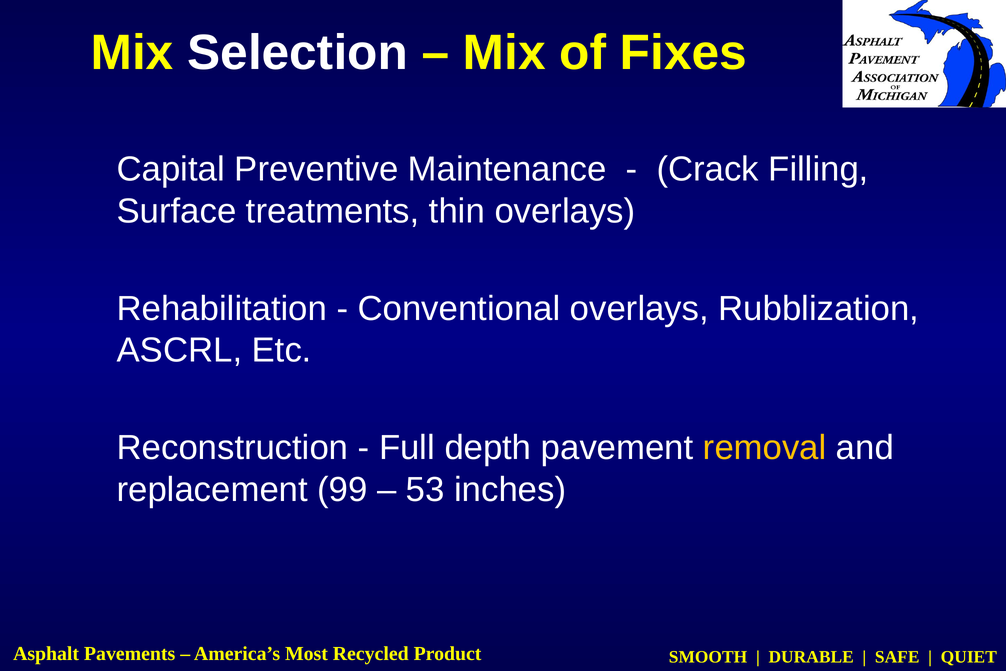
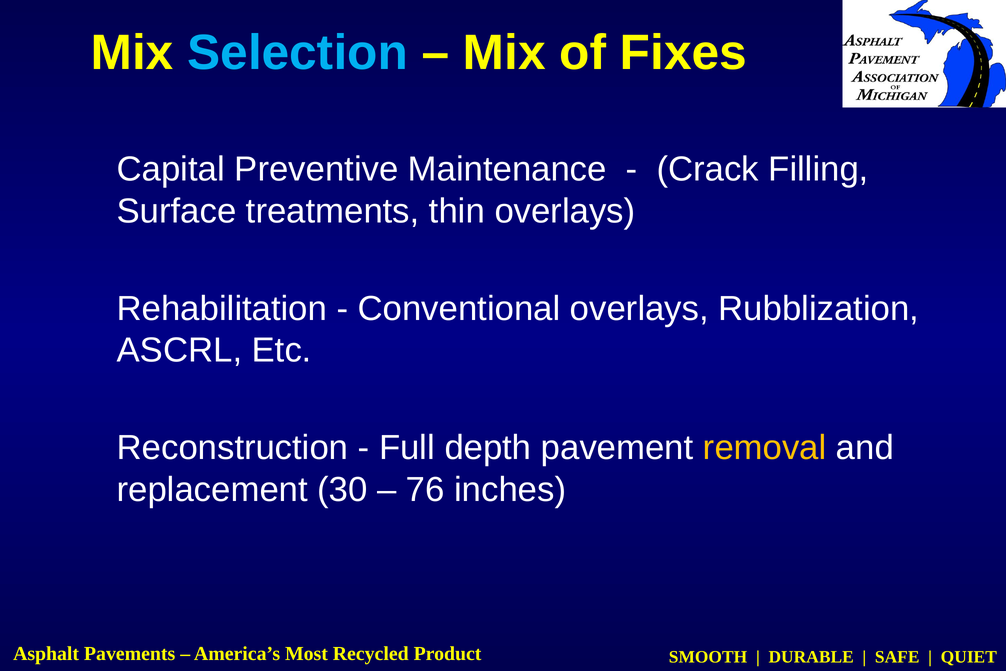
Selection colour: white -> light blue
99: 99 -> 30
53: 53 -> 76
